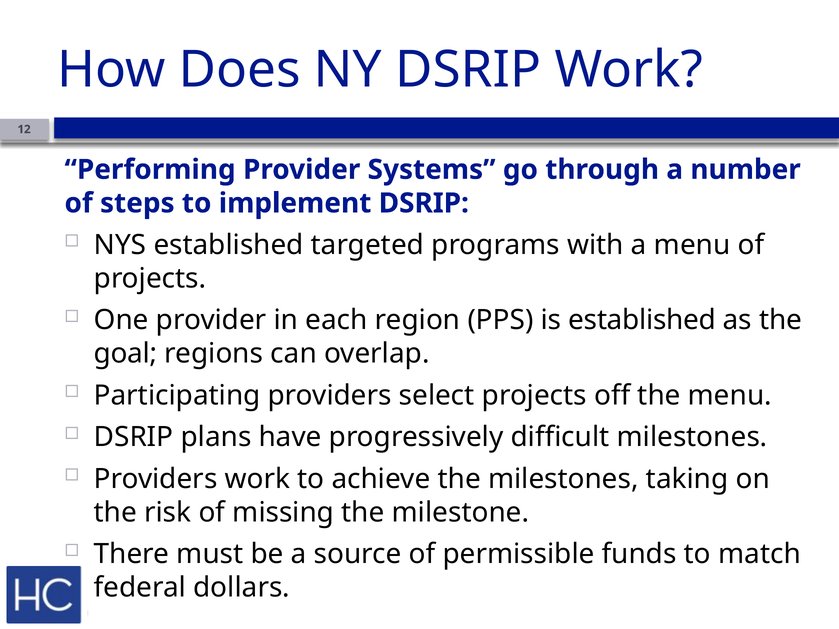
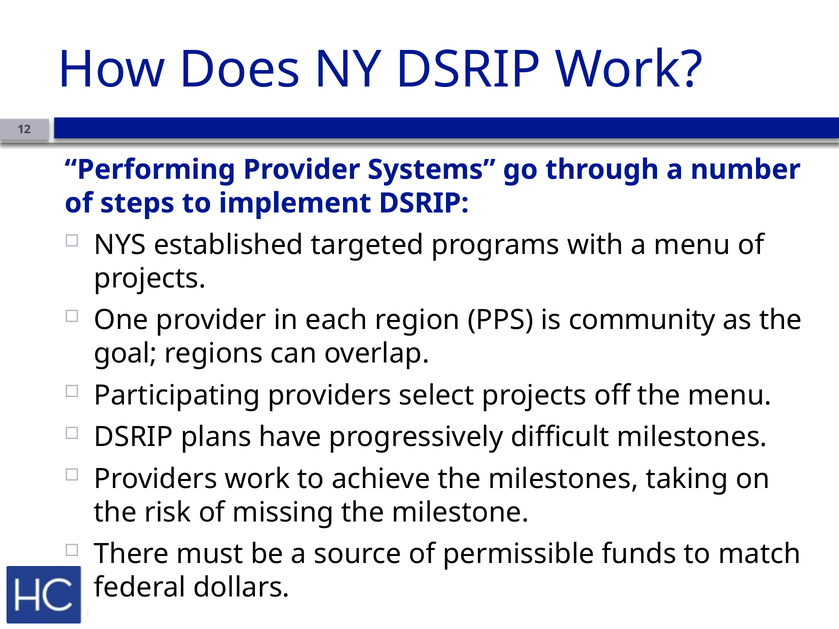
is established: established -> community
